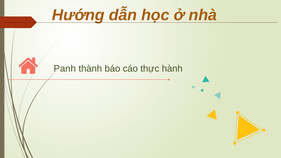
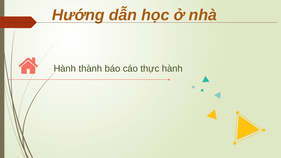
Panh at (65, 69): Panh -> Hành
